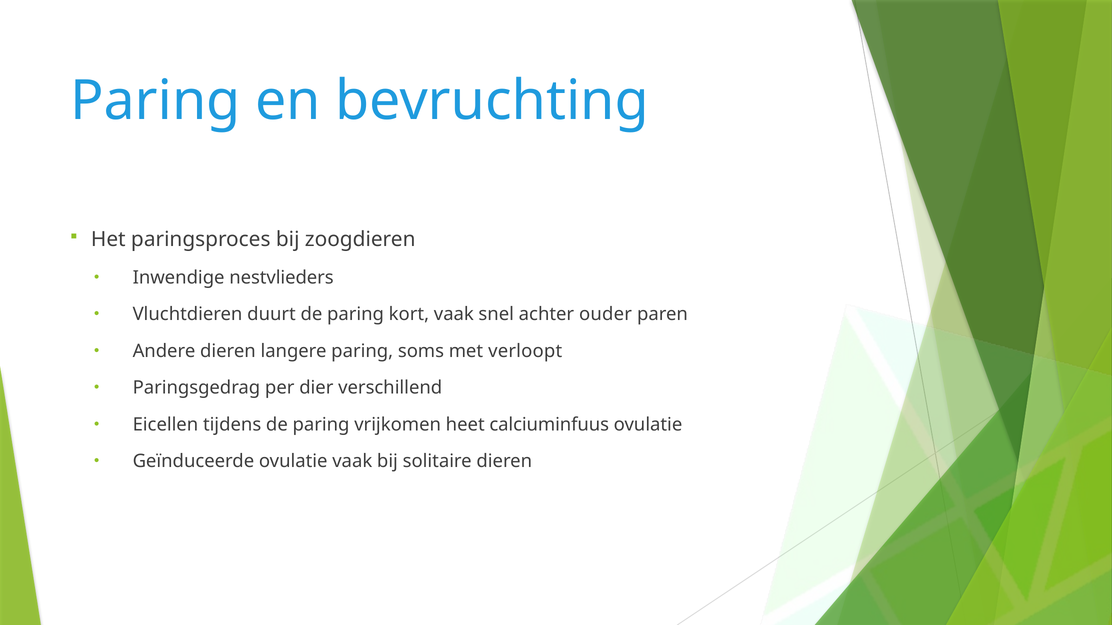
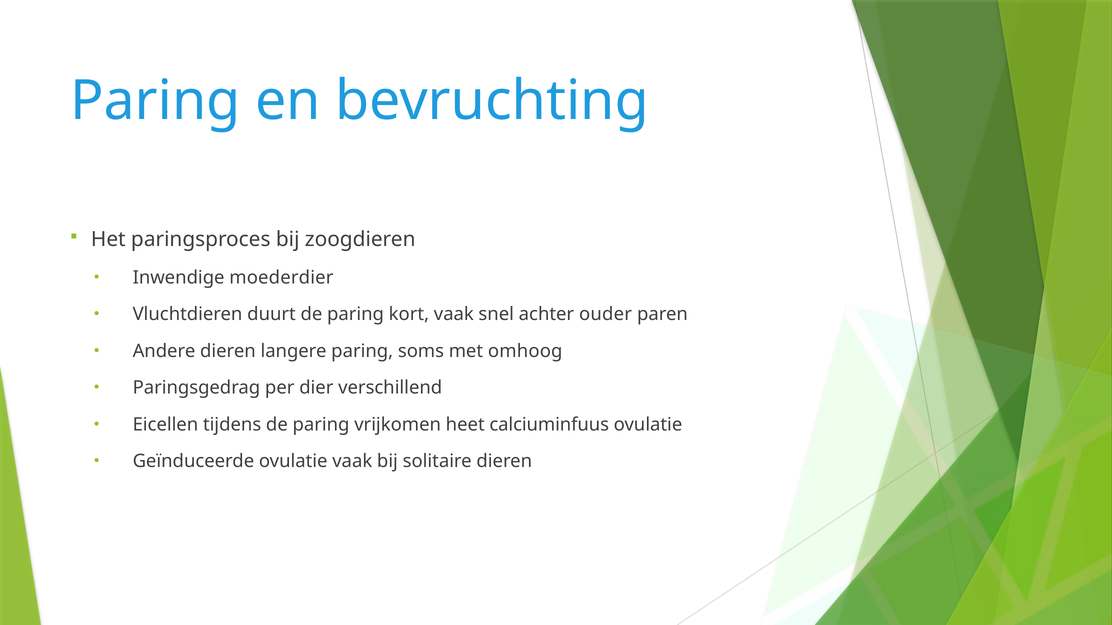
nestvlieders: nestvlieders -> moederdier
verloopt: verloopt -> omhoog
